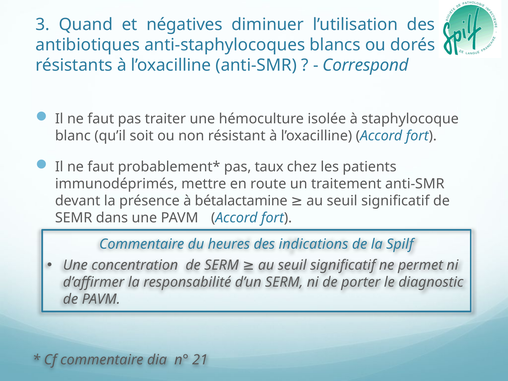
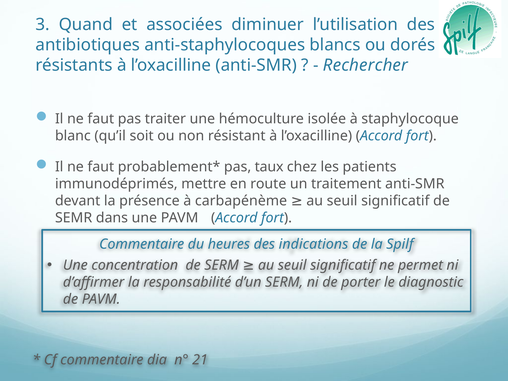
négatives: négatives -> associées
Correspond: Correspond -> Rechercher
bétalactamine: bétalactamine -> carbapénème
